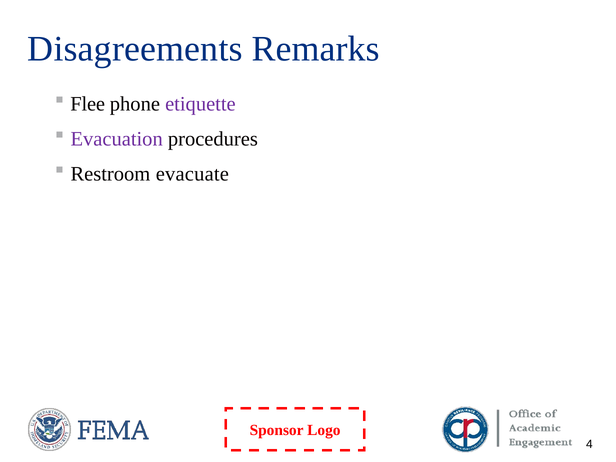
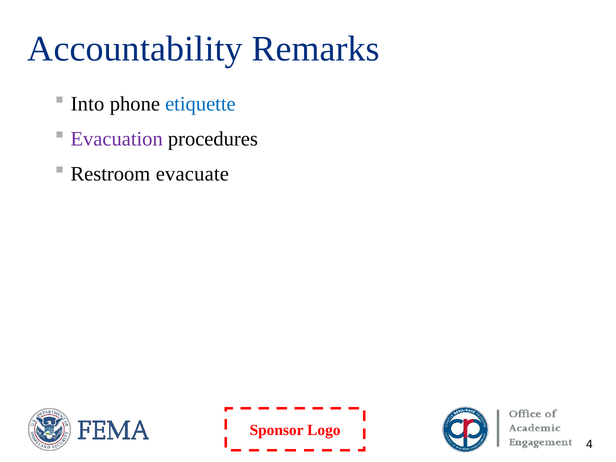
Disagreements: Disagreements -> Accountability
Flee: Flee -> Into
etiquette colour: purple -> blue
